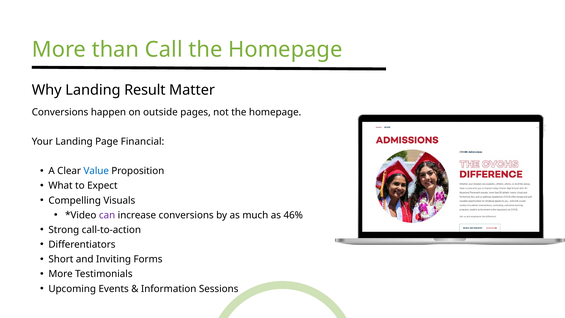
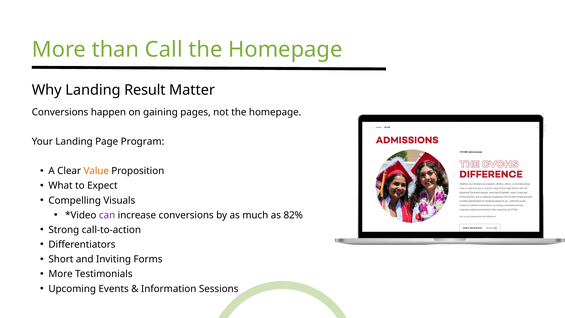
outside: outside -> gaining
Financial: Financial -> Program
Value colour: blue -> orange
46%: 46% -> 82%
